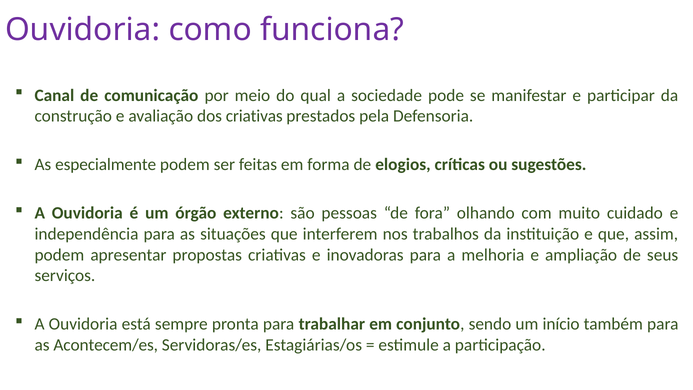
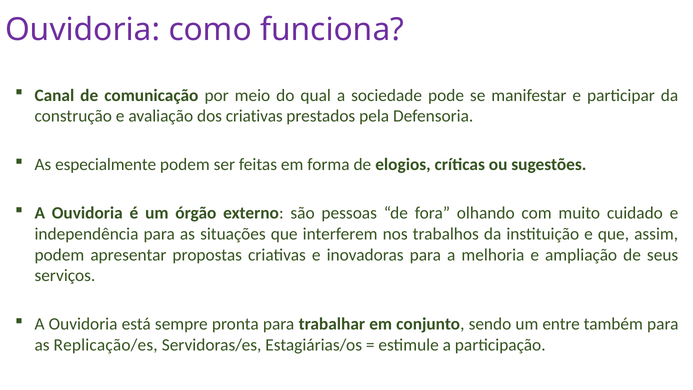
início: início -> entre
Acontecem/es: Acontecem/es -> Replicação/es
